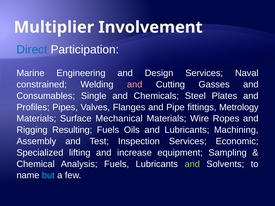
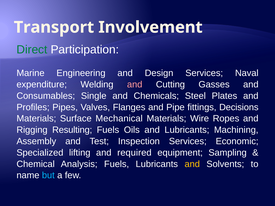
Multiplier: Multiplier -> Transport
Direct colour: blue -> green
constrained: constrained -> expenditure
Metrology: Metrology -> Decisions
increase: increase -> required
and at (192, 164) colour: light green -> yellow
